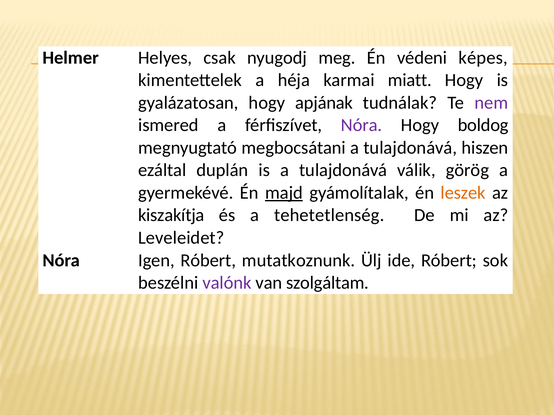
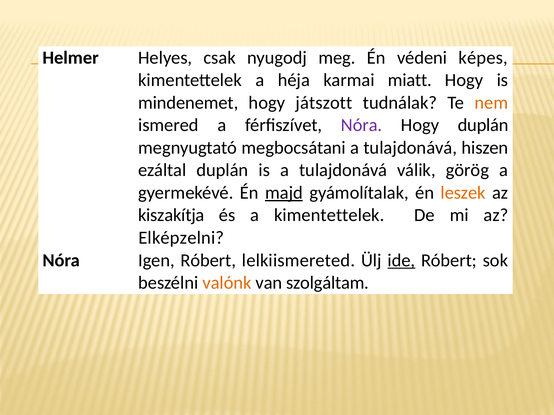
gyalázatosan: gyalázatosan -> mindenemet
apjának: apjának -> játszott
nem colour: purple -> orange
Hogy boldog: boldog -> duplán
a tehetetlenség: tehetetlenség -> kimentettelek
Leveleidet: Leveleidet -> Elképzelni
mutatkoznunk: mutatkoznunk -> lelkiismereted
ide underline: none -> present
valónk colour: purple -> orange
